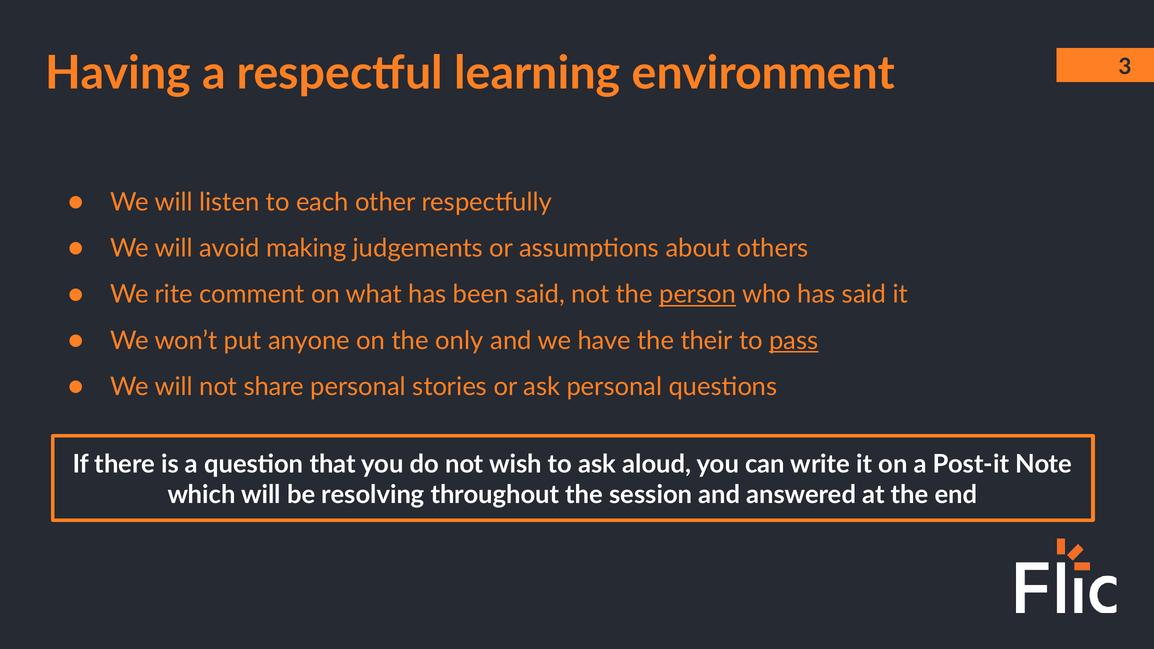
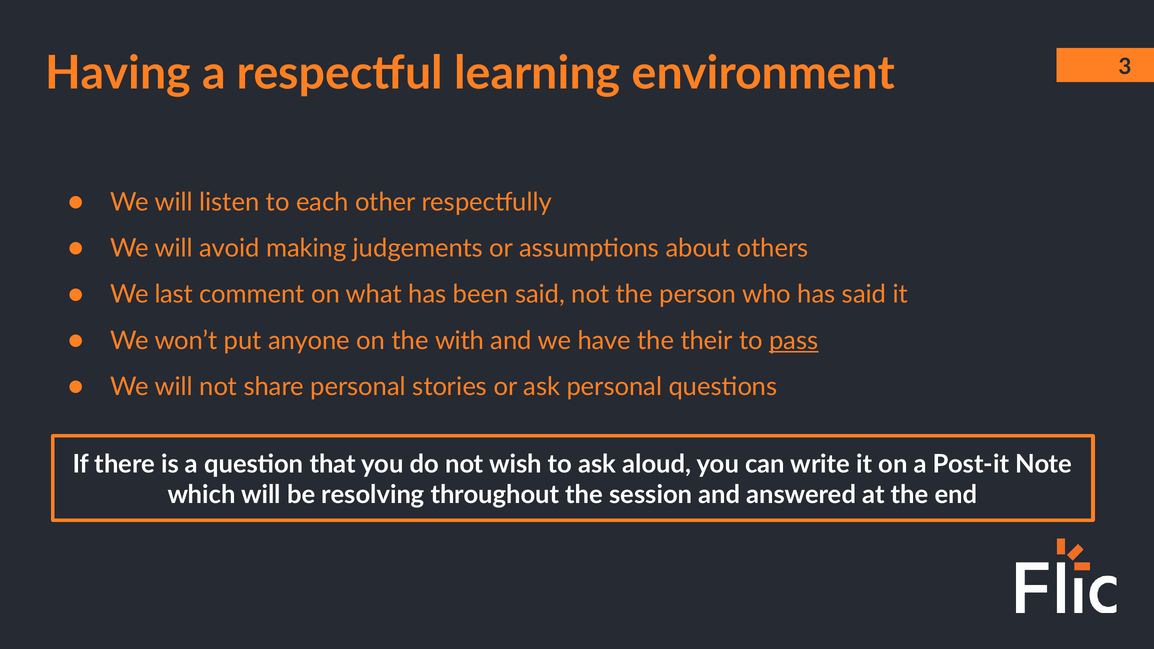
rite: rite -> last
person underline: present -> none
only: only -> with
